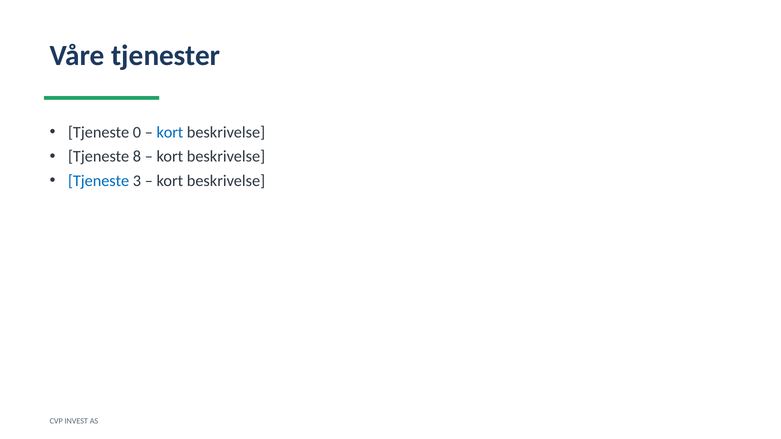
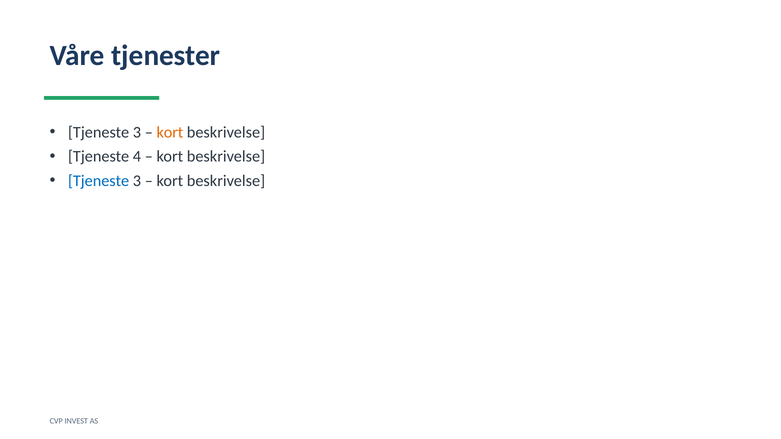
0 at (137, 132): 0 -> 3
kort at (170, 132) colour: blue -> orange
8: 8 -> 4
